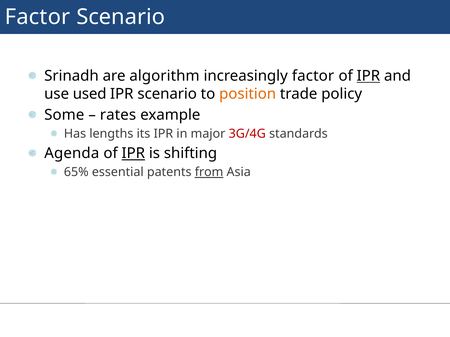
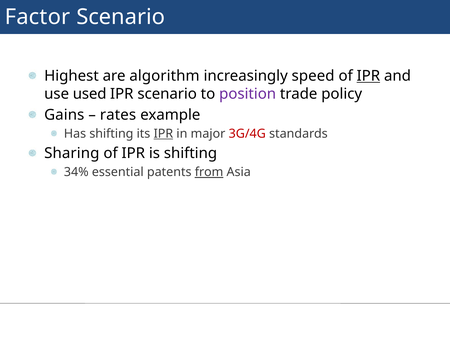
Srinadh: Srinadh -> Highest
increasingly factor: factor -> speed
position colour: orange -> purple
Some: Some -> Gains
Has lengths: lengths -> shifting
IPR at (163, 134) underline: none -> present
Agenda: Agenda -> Sharing
IPR at (133, 154) underline: present -> none
65%: 65% -> 34%
